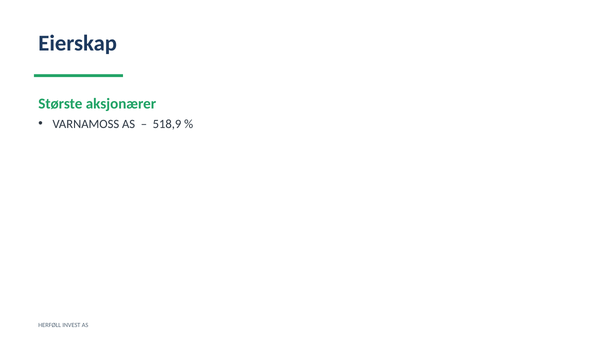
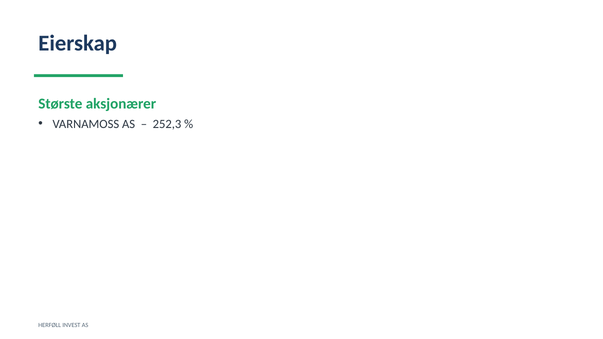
518,9: 518,9 -> 252,3
